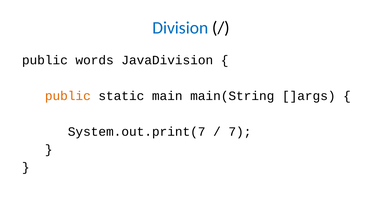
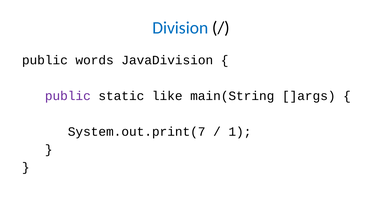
public at (68, 96) colour: orange -> purple
main: main -> like
7: 7 -> 1
